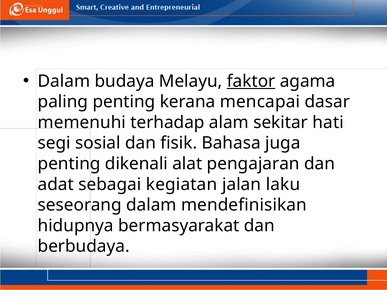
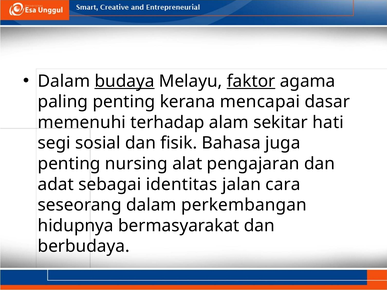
budaya underline: none -> present
dikenali: dikenali -> nursing
kegiatan: kegiatan -> identitas
laku: laku -> cara
mendefinisikan: mendefinisikan -> perkembangan
